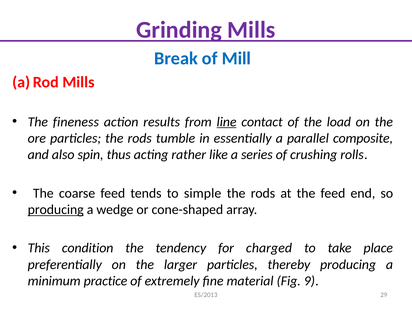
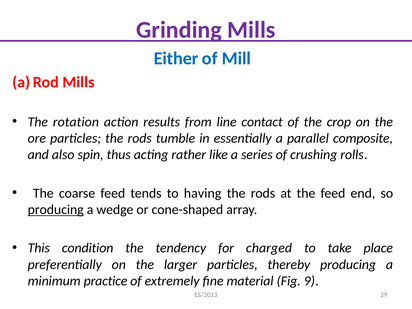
Break: Break -> Either
fineness: fineness -> rotation
line underline: present -> none
load: load -> crop
simple: simple -> having
